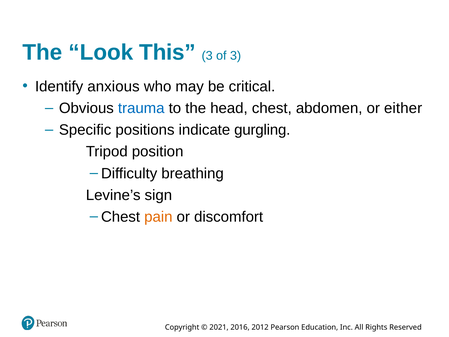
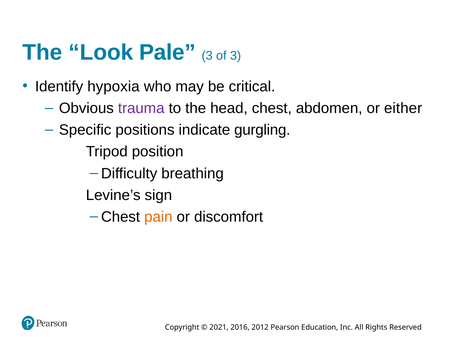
This: This -> Pale
anxious: anxious -> hypoxia
trauma colour: blue -> purple
